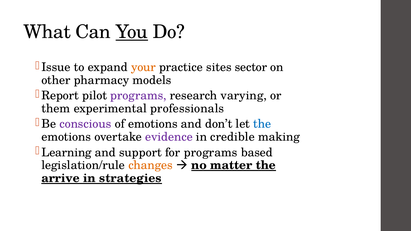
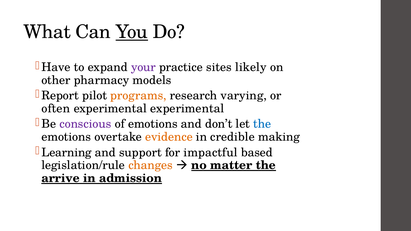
Issue: Issue -> Have
your colour: orange -> purple
sector: sector -> likely
programs at (138, 96) colour: purple -> orange
them: them -> often
experimental professionals: professionals -> experimental
evidence colour: purple -> orange
for programs: programs -> impactful
strategies: strategies -> admission
